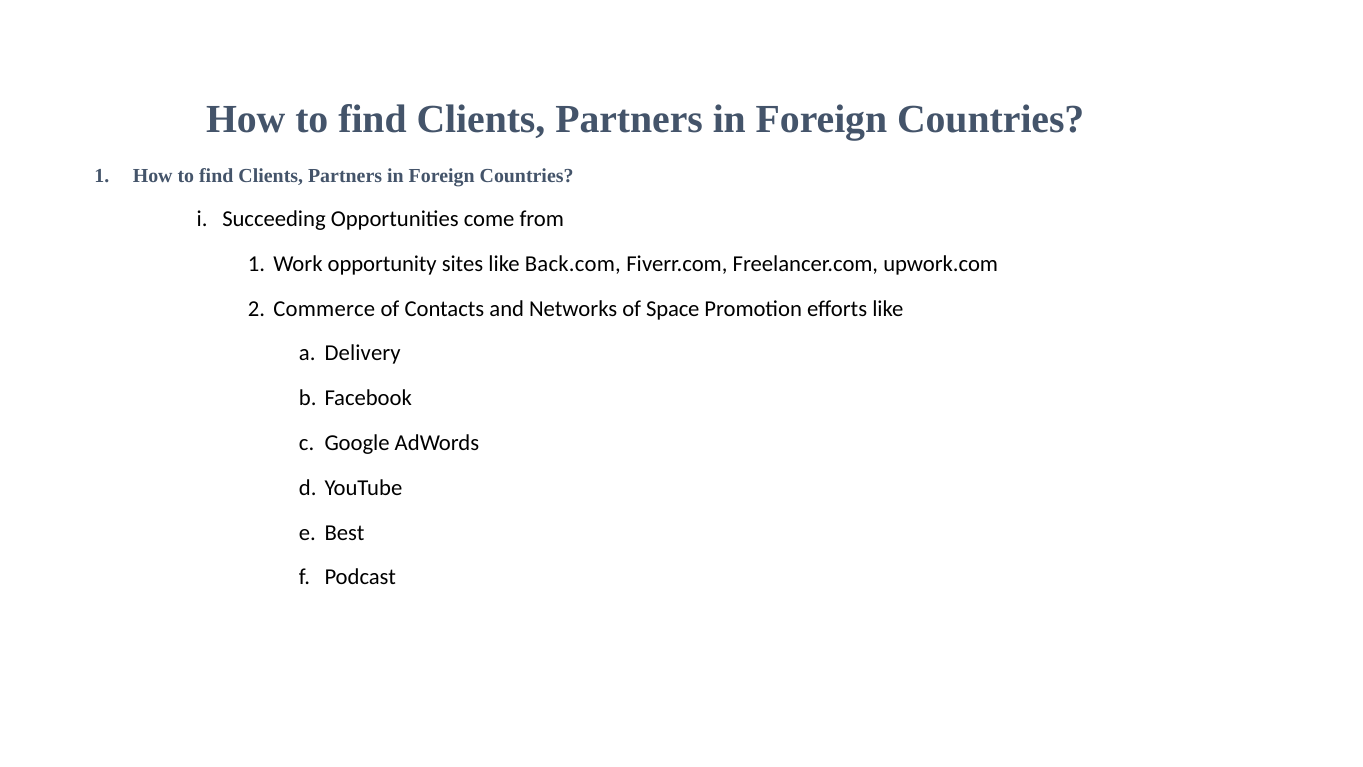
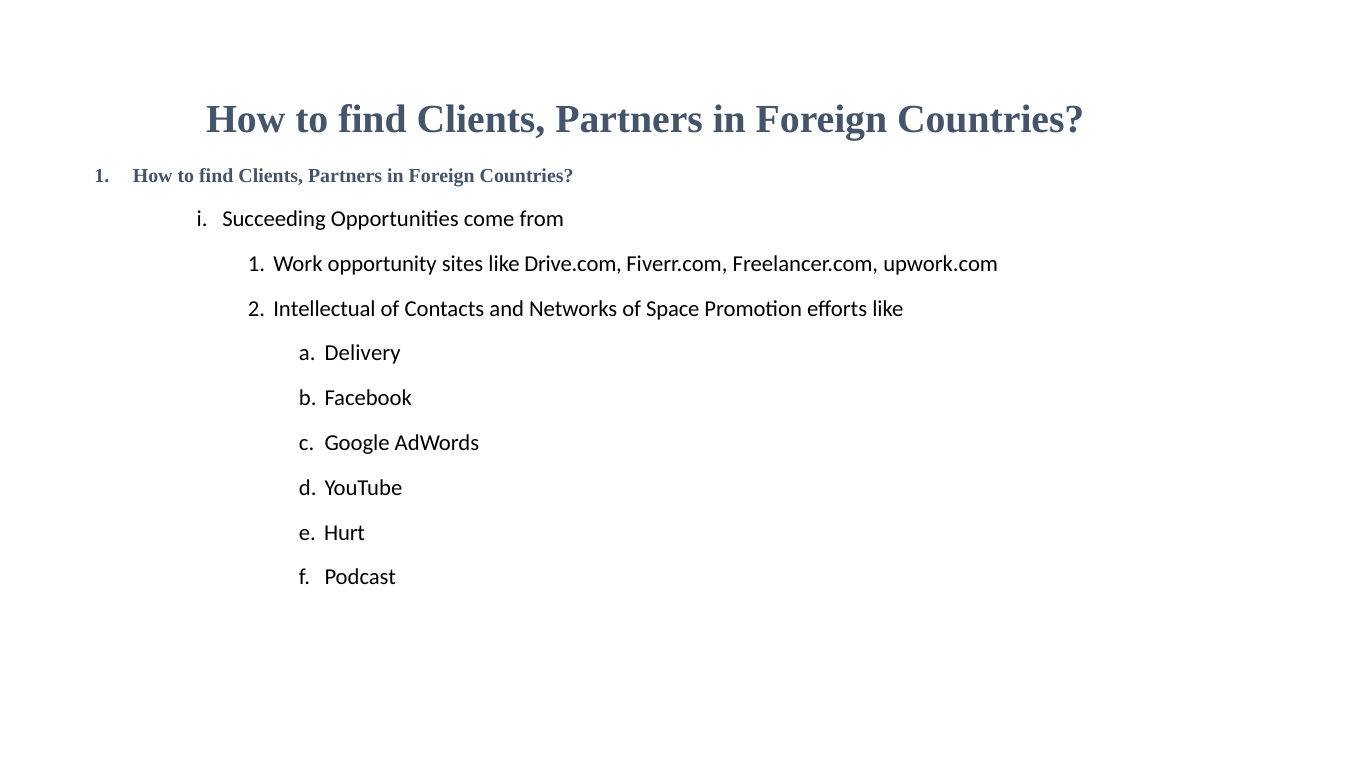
Back.com: Back.com -> Drive.com
Commerce: Commerce -> Intellectual
Best: Best -> Hurt
